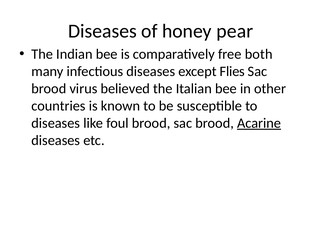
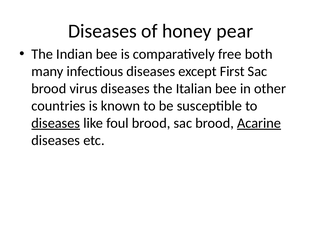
Flies: Flies -> First
virus believed: believed -> diseases
diseases at (56, 123) underline: none -> present
